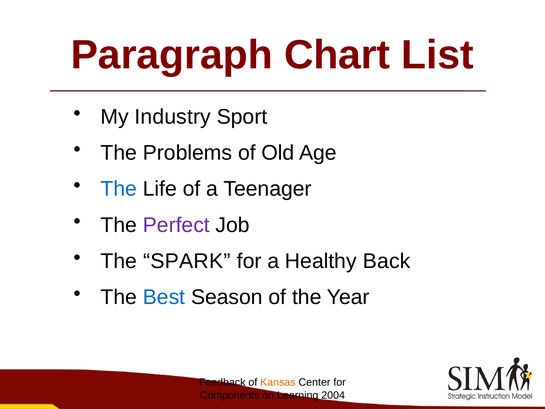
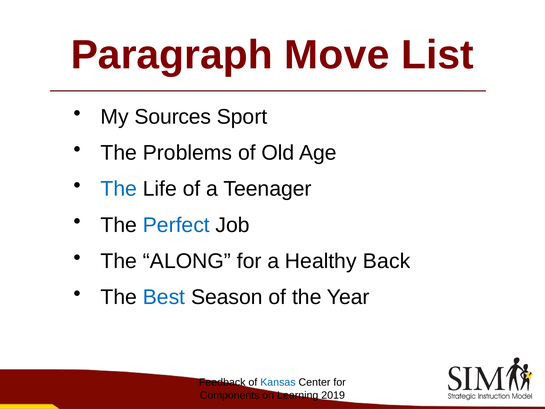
Chart: Chart -> Move
Industry: Industry -> Sources
Perfect colour: purple -> blue
SPARK: SPARK -> ALONG
Kansas colour: orange -> blue
2004: 2004 -> 2019
